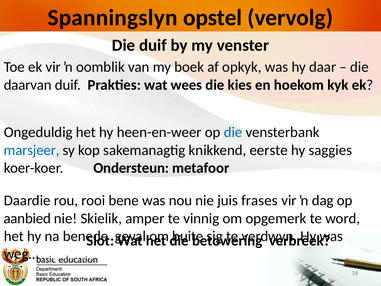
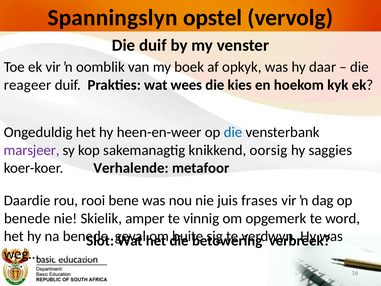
daarvan: daarvan -> reageer
marsjeer colour: blue -> purple
eerste: eerste -> oorsig
Ondersteun: Ondersteun -> Verhalende
aanbied at (27, 218): aanbied -> benede
